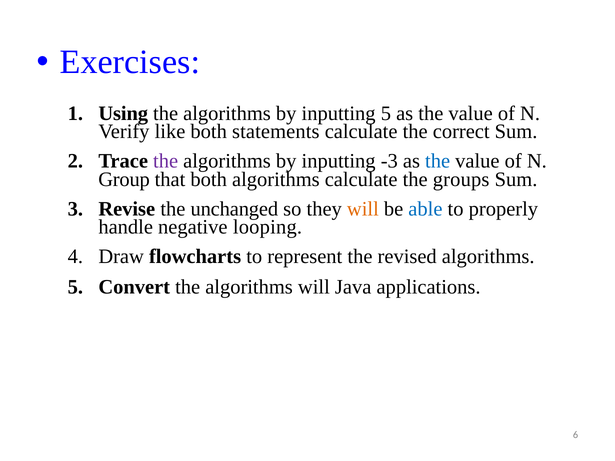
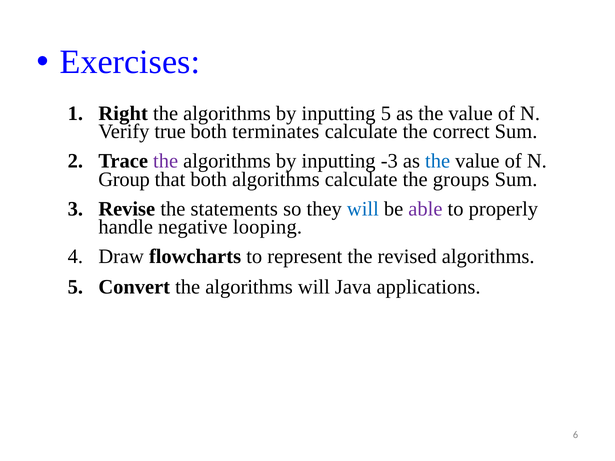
Using: Using -> Right
like: like -> true
statements: statements -> terminates
unchanged: unchanged -> statements
will at (363, 209) colour: orange -> blue
able colour: blue -> purple
